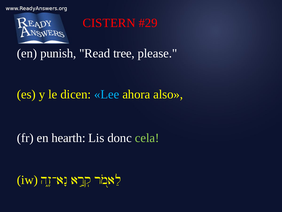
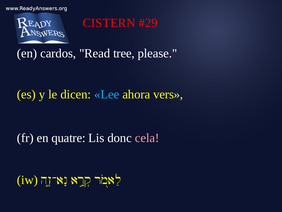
punish: punish -> cardos
also: also -> vers
hearth: hearth -> quatre
cela colour: light green -> pink
